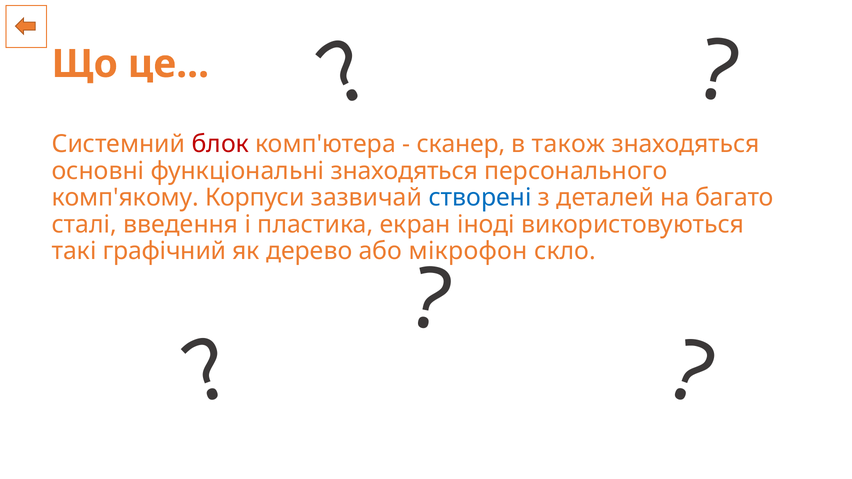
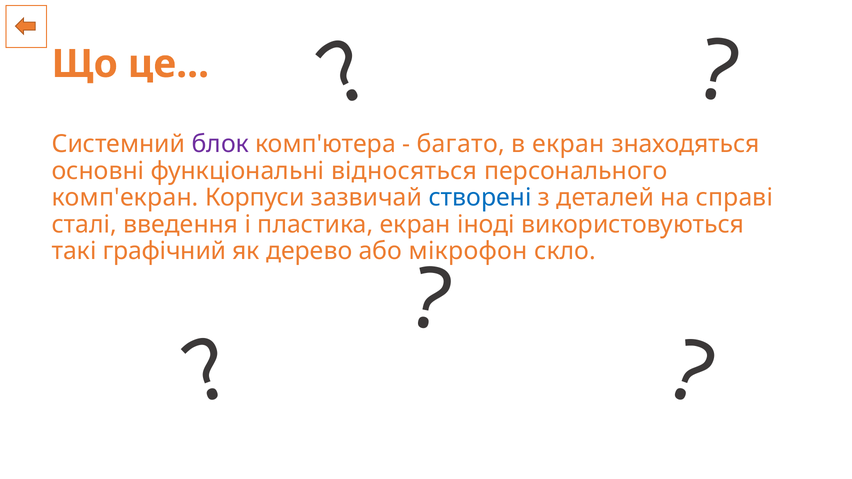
блок colour: red -> purple
сканер: сканер -> багато
в також: також -> екран
функціональні знаходяться: знаходяться -> відносяться
комп'якому: комп'якому -> комп'екран
багато: багато -> справі
